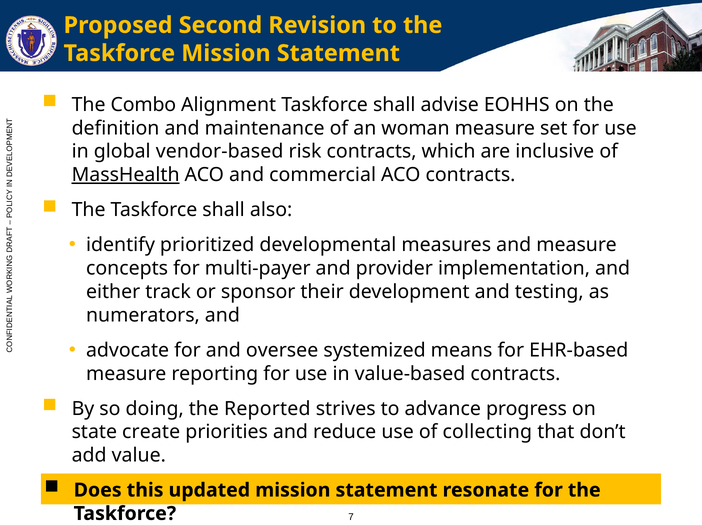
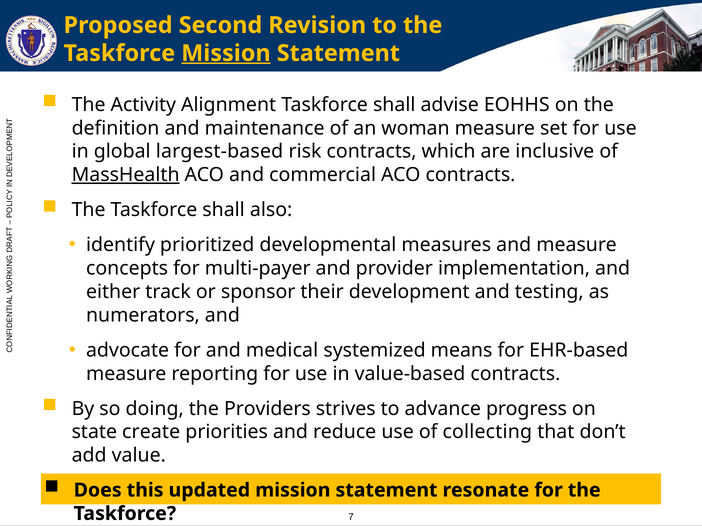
Mission at (226, 53) underline: none -> present
Combo: Combo -> Activity
vendor-based: vendor-based -> largest-based
oversee: oversee -> medical
Reported: Reported -> Providers
